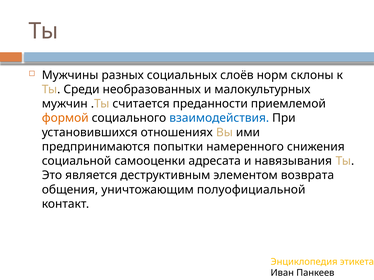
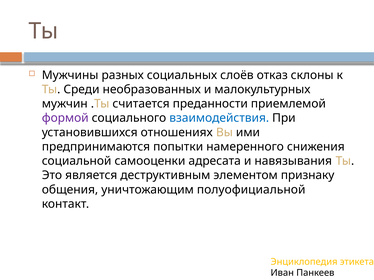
норм: норм -> отказ
формой colour: orange -> purple
возврата: возврата -> признаку
